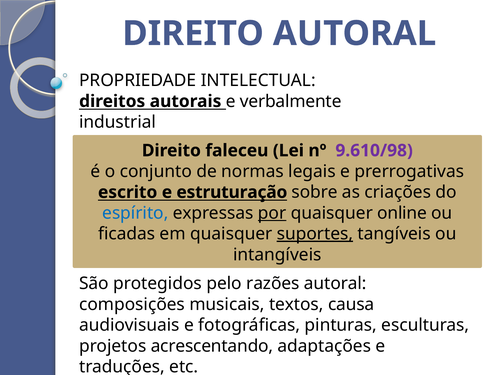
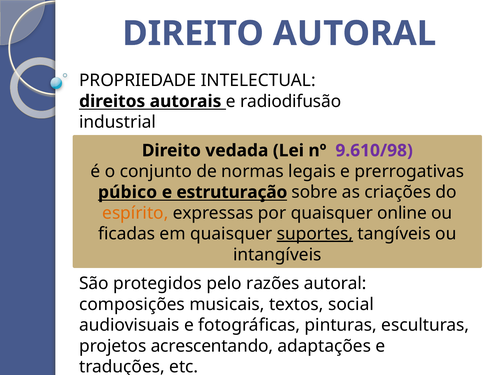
verbalmente: verbalmente -> radiodifusão
faleceu: faleceu -> vedada
escrito: escrito -> púbico
espírito colour: blue -> orange
por underline: present -> none
causa: causa -> social
